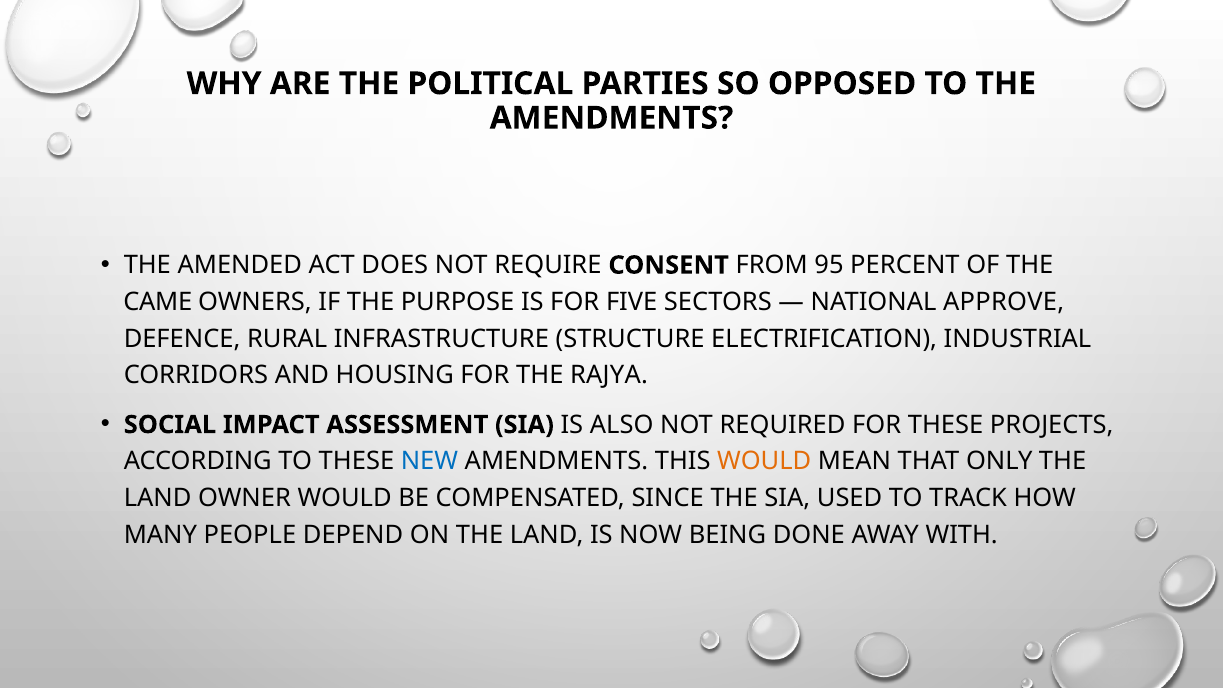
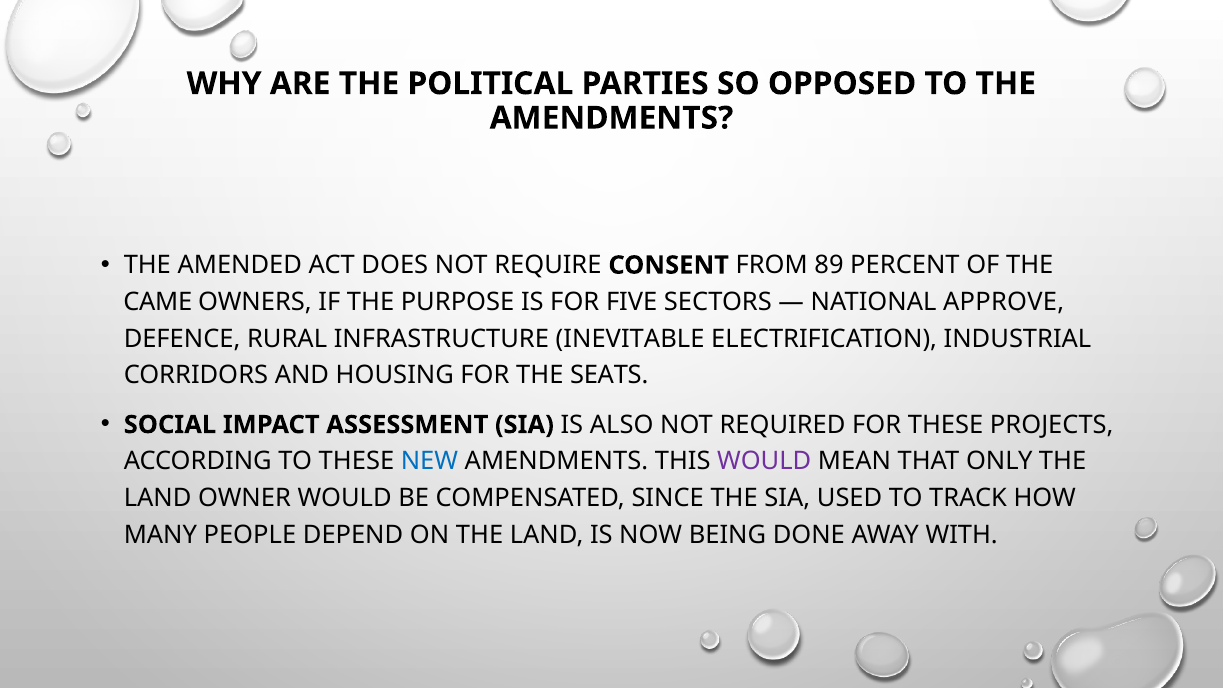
95: 95 -> 89
STRUCTURE: STRUCTURE -> INEVITABLE
RAJYA: RAJYA -> SEATS
WOULD at (764, 461) colour: orange -> purple
